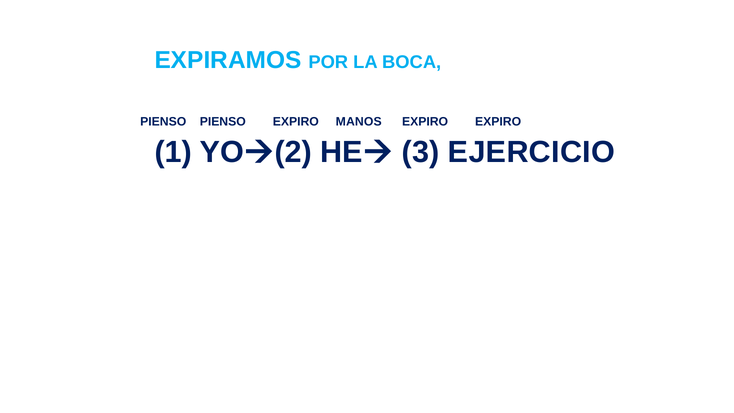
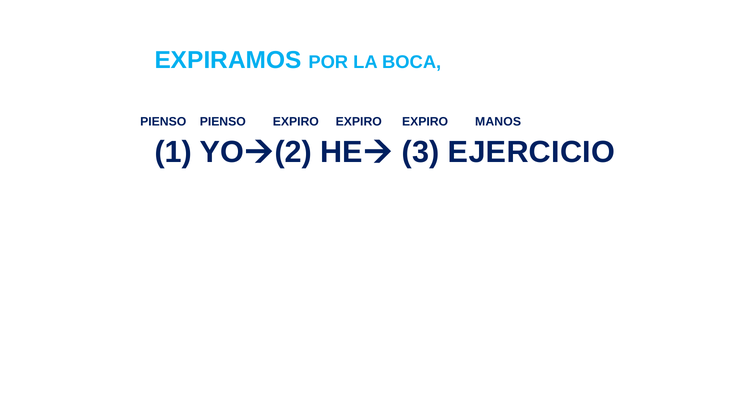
PIENSO EXPIRO MANOS: MANOS -> EXPIRO
EXPIRO EXPIRO: EXPIRO -> MANOS
